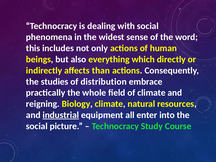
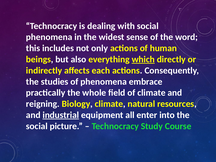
which underline: none -> present
than: than -> each
of distribution: distribution -> phenomena
